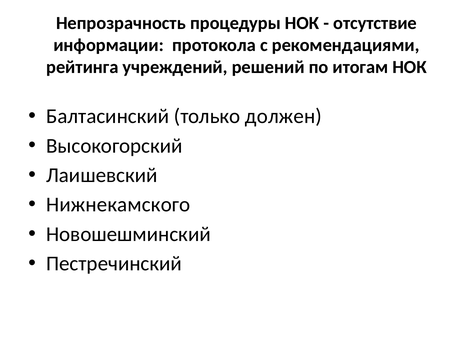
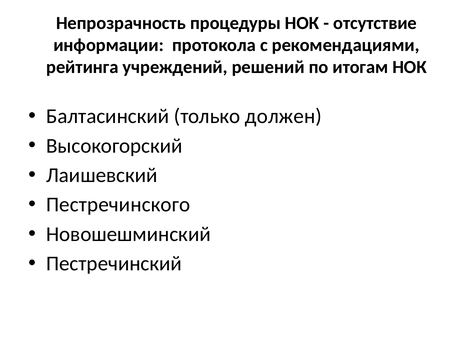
Нижнекамского: Нижнекамского -> Пестречинского
